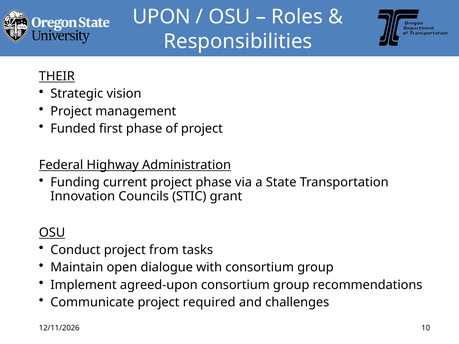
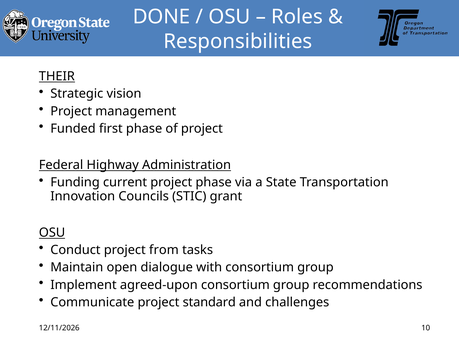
UPON: UPON -> DONE
required: required -> standard
